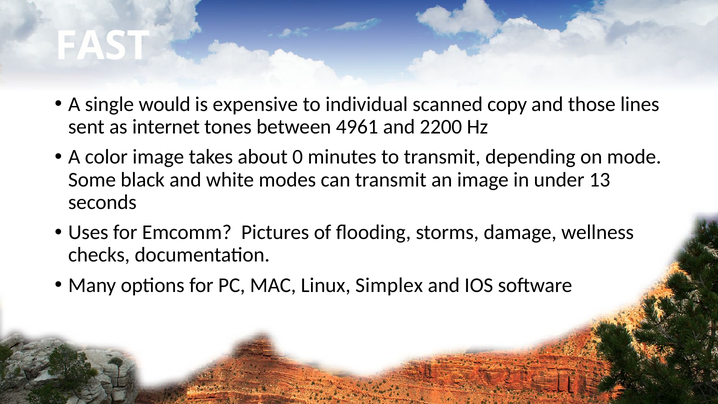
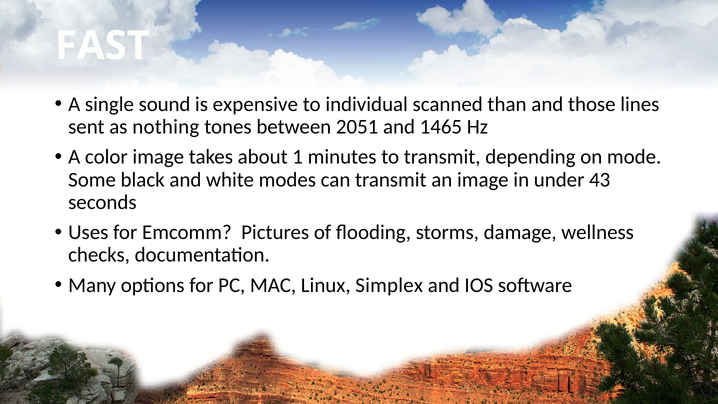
would: would -> sound
copy: copy -> than
internet: internet -> nothing
4961: 4961 -> 2051
2200: 2200 -> 1465
0: 0 -> 1
13: 13 -> 43
